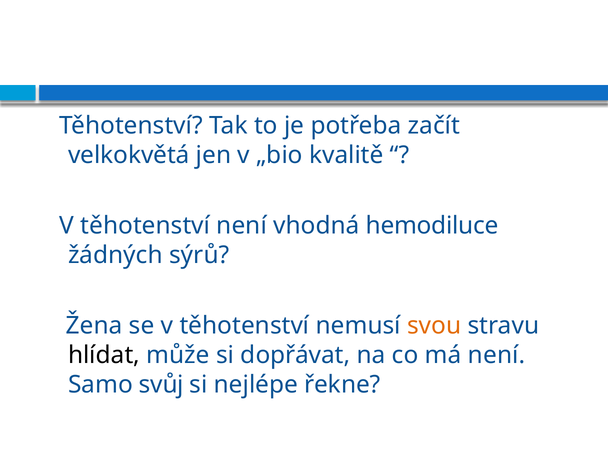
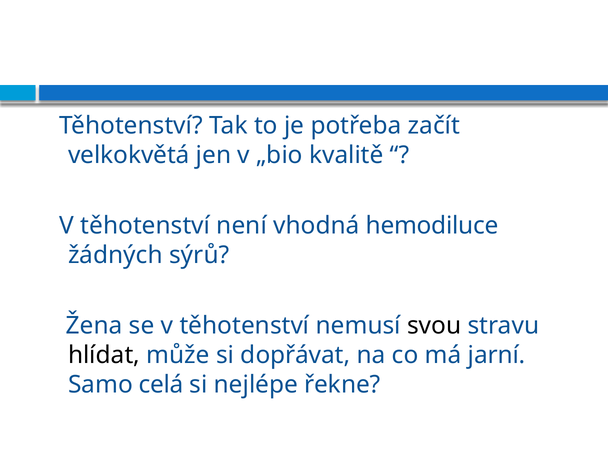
svou colour: orange -> black
má není: není -> jarní
svůj: svůj -> celá
